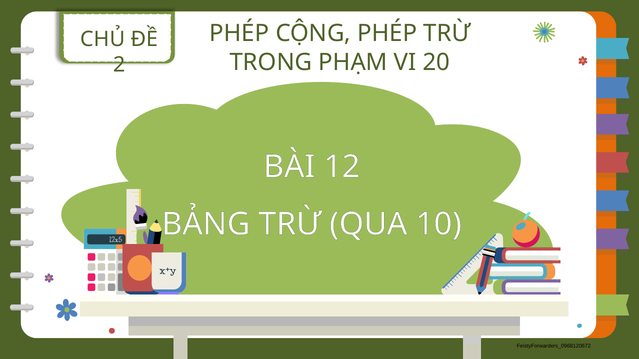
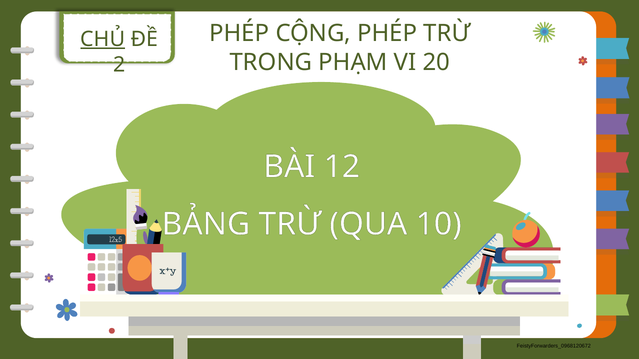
CHỦ underline: none -> present
